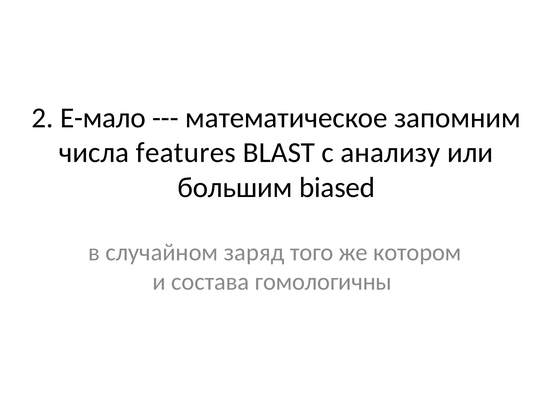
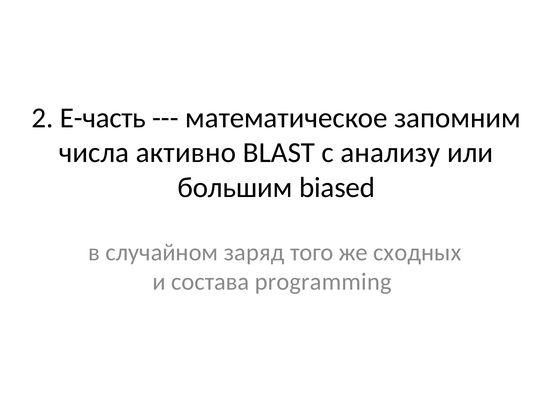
E-мало: E-мало -> E-часть
features: features -> активно
котором: котором -> сходных
гомологичны: гомологичны -> programming
